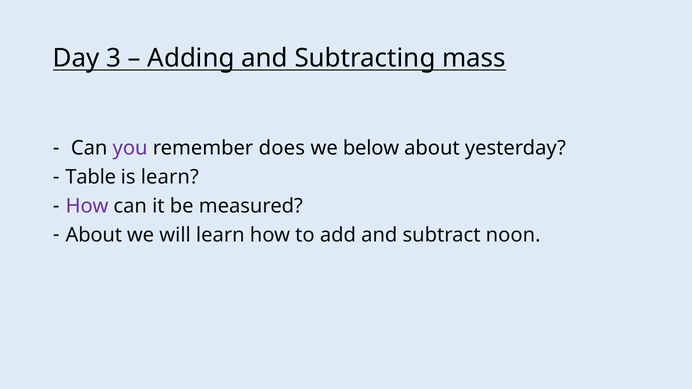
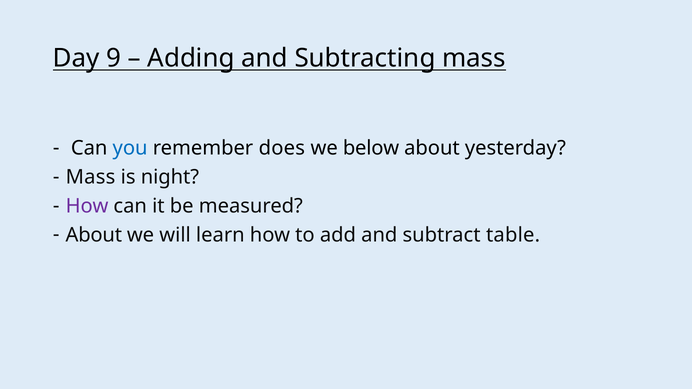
3: 3 -> 9
you colour: purple -> blue
Table at (91, 177): Table -> Mass
is learn: learn -> night
noon: noon -> table
